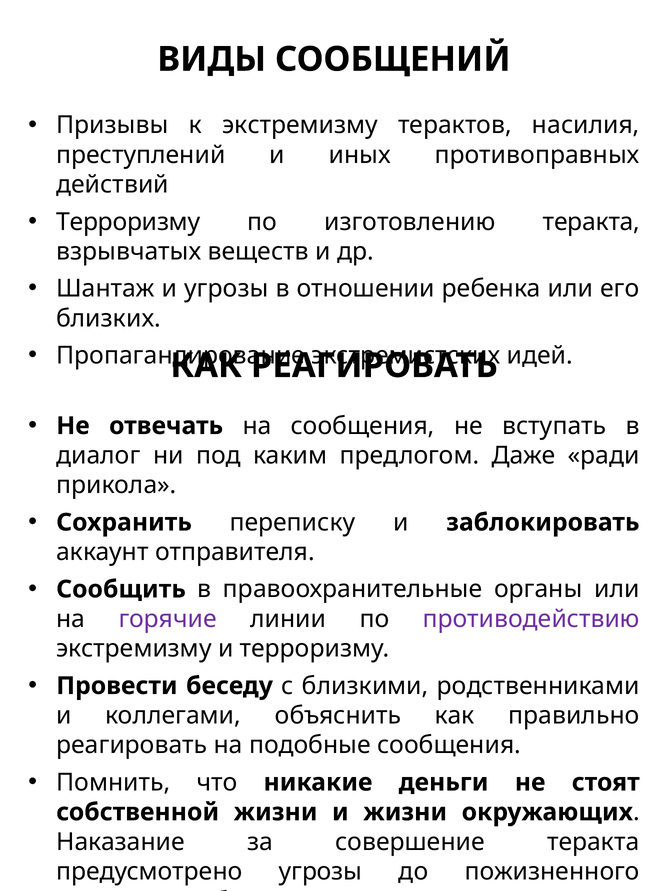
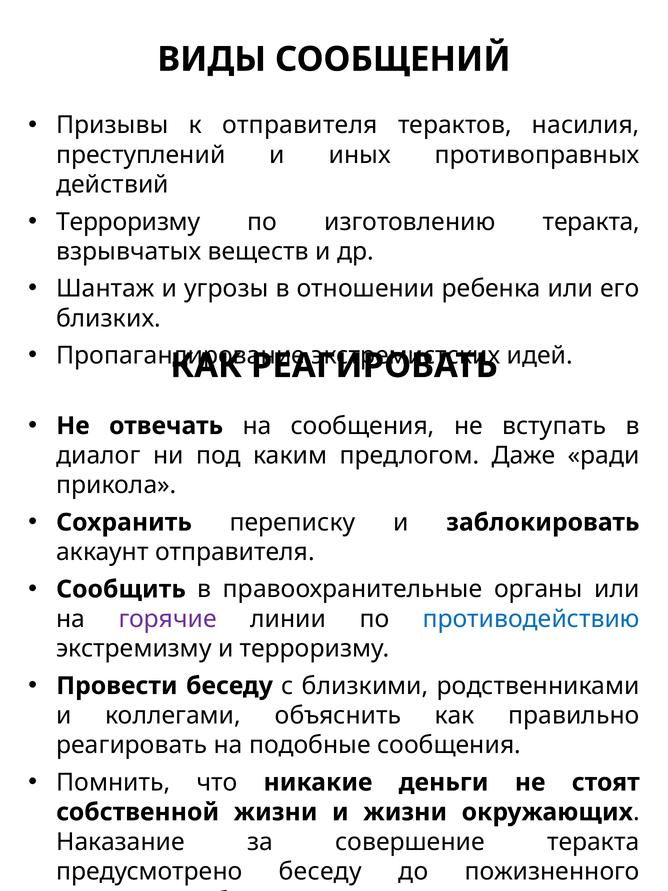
к экстремизму: экстремизму -> отправителя
противодействию colour: purple -> blue
предусмотрено угрозы: угрозы -> беседу
